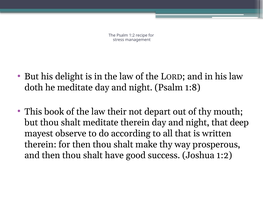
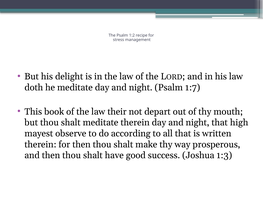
1:8: 1:8 -> 1:7
deep: deep -> high
Joshua 1:2: 1:2 -> 1:3
